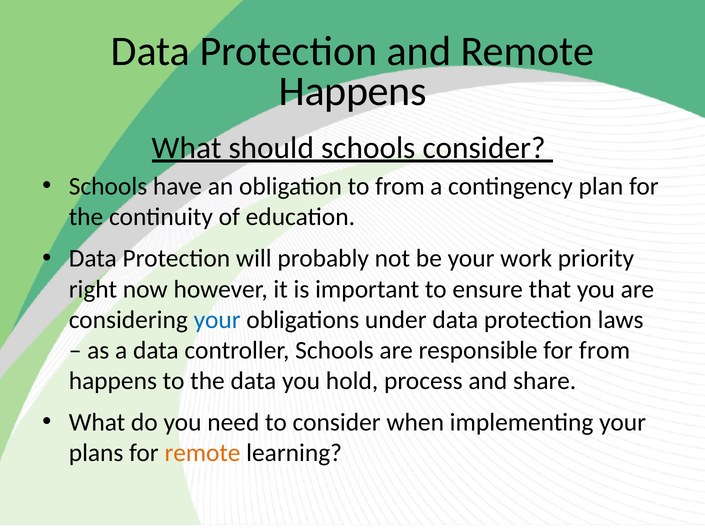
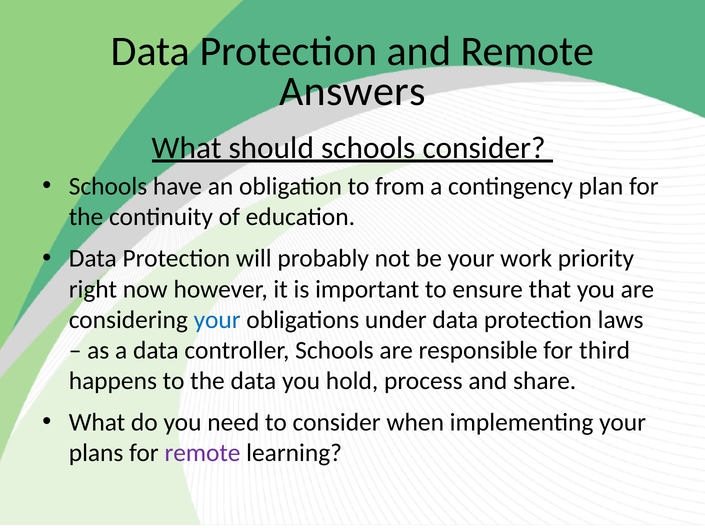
Happens at (353, 92): Happens -> Answers
for from: from -> third
remote at (203, 454) colour: orange -> purple
